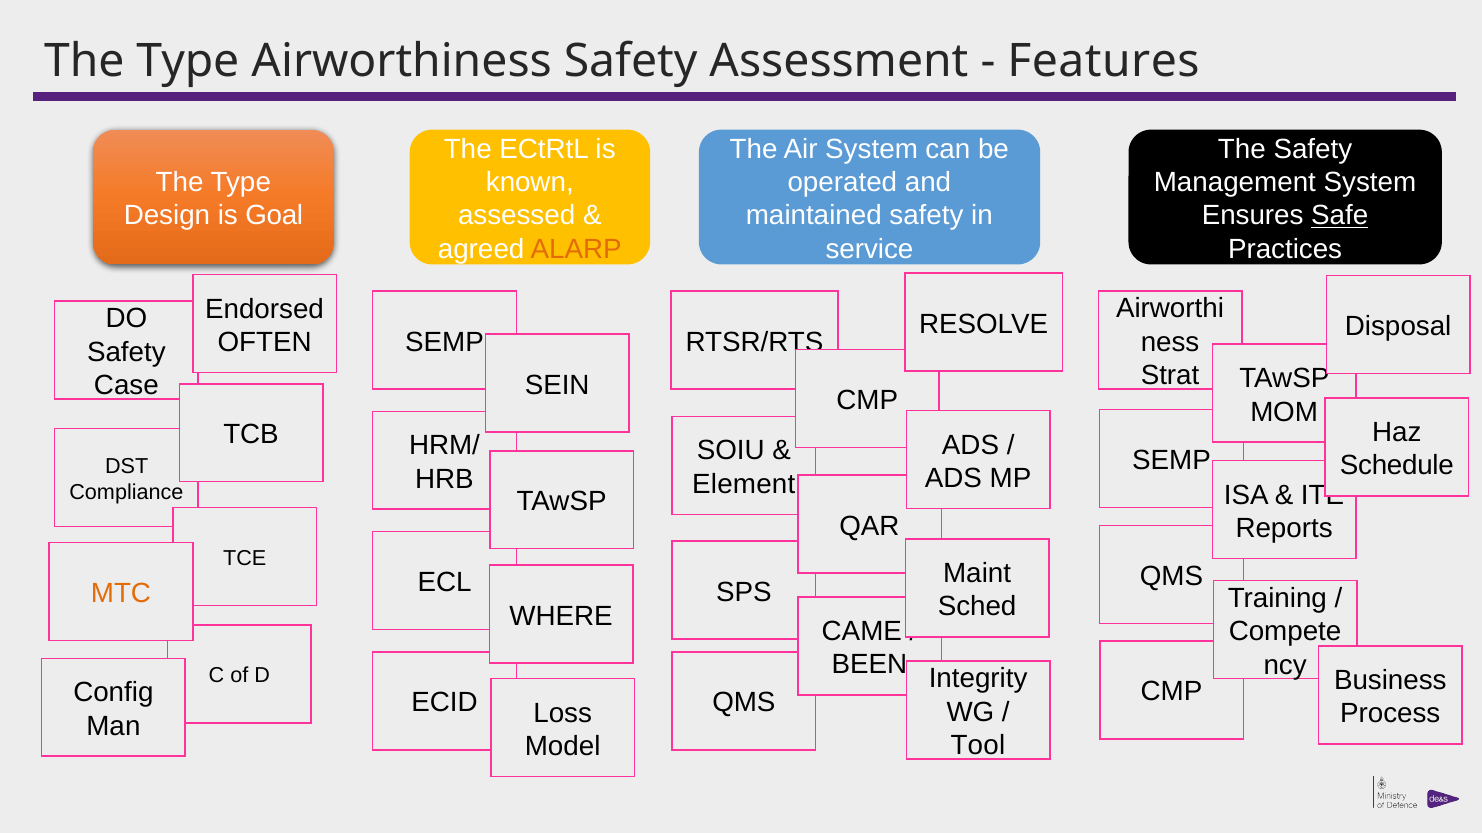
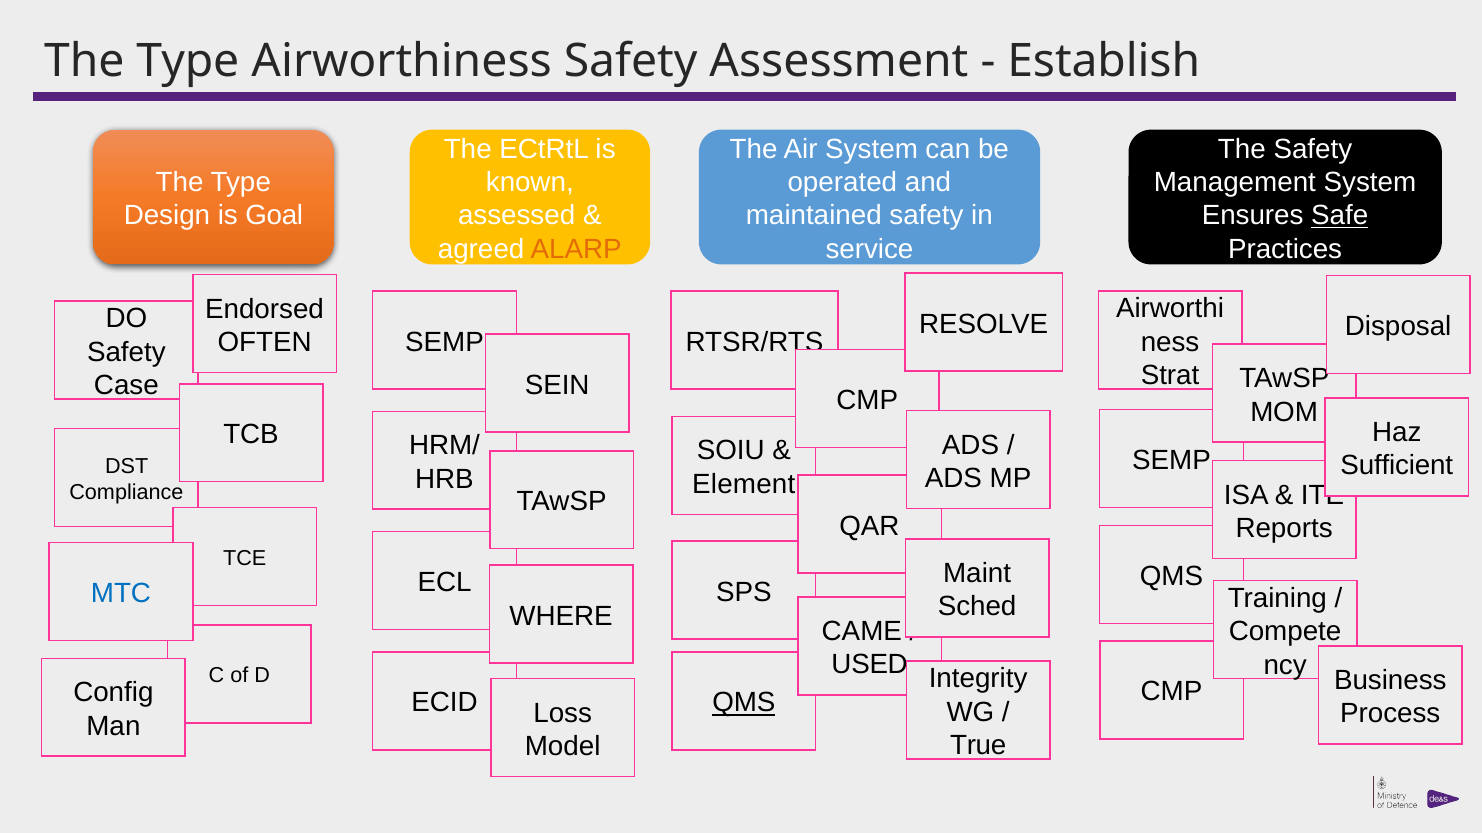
Features: Features -> Establish
Schedule: Schedule -> Sufficient
MTC colour: orange -> blue
BEEN: BEEN -> USED
QMS at (744, 703) underline: none -> present
Tool: Tool -> True
